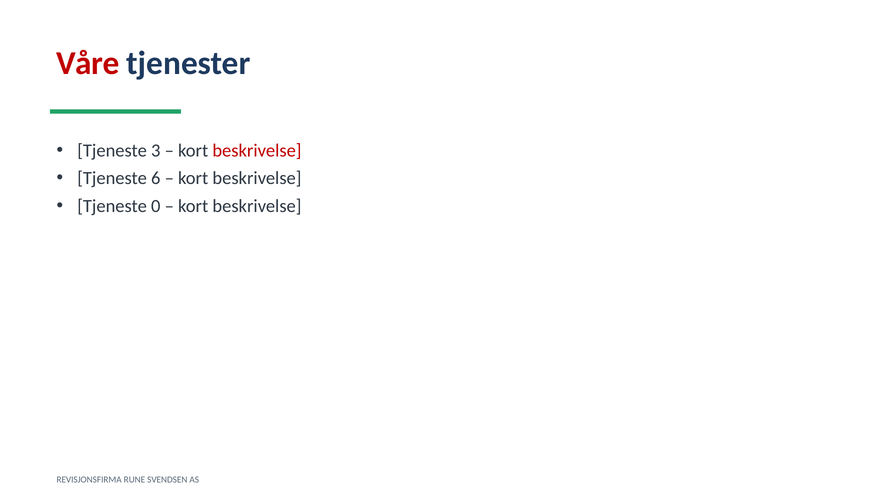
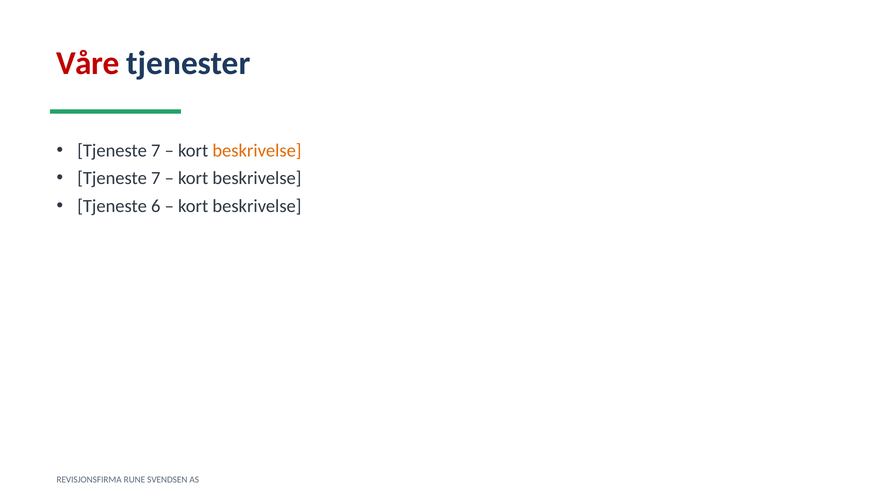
3 at (156, 150): 3 -> 7
beskrivelse at (257, 150) colour: red -> orange
6 at (156, 178): 6 -> 7
0: 0 -> 6
